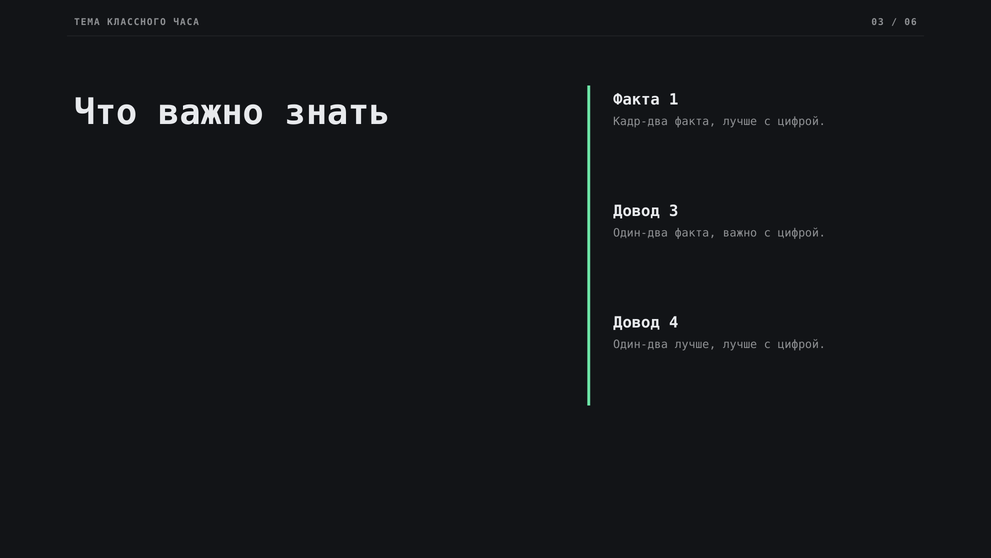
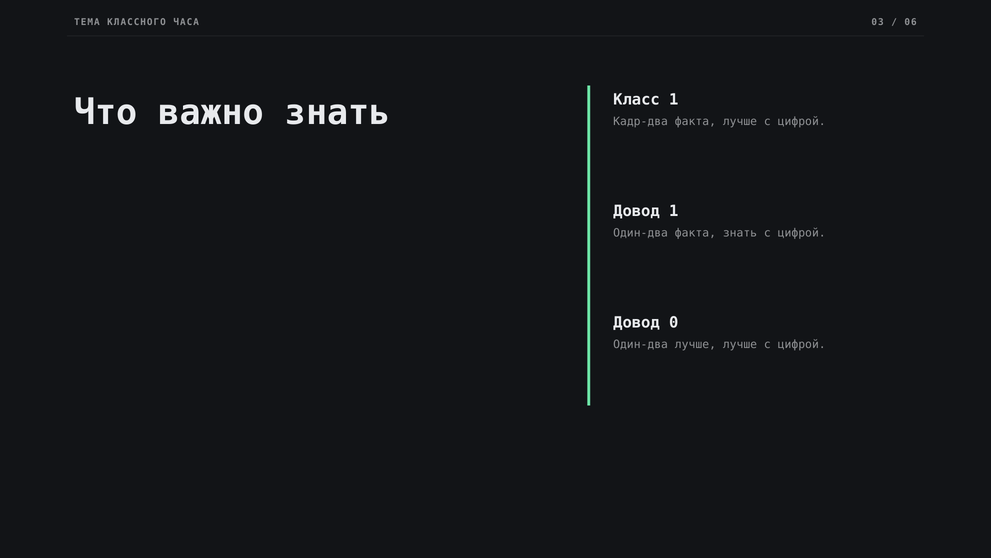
знать Факта: Факта -> Класс
Довод 3: 3 -> 1
факта важно: важно -> знать
4: 4 -> 0
